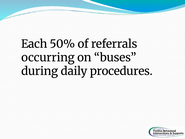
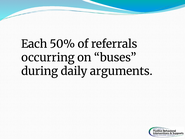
procedures: procedures -> arguments
